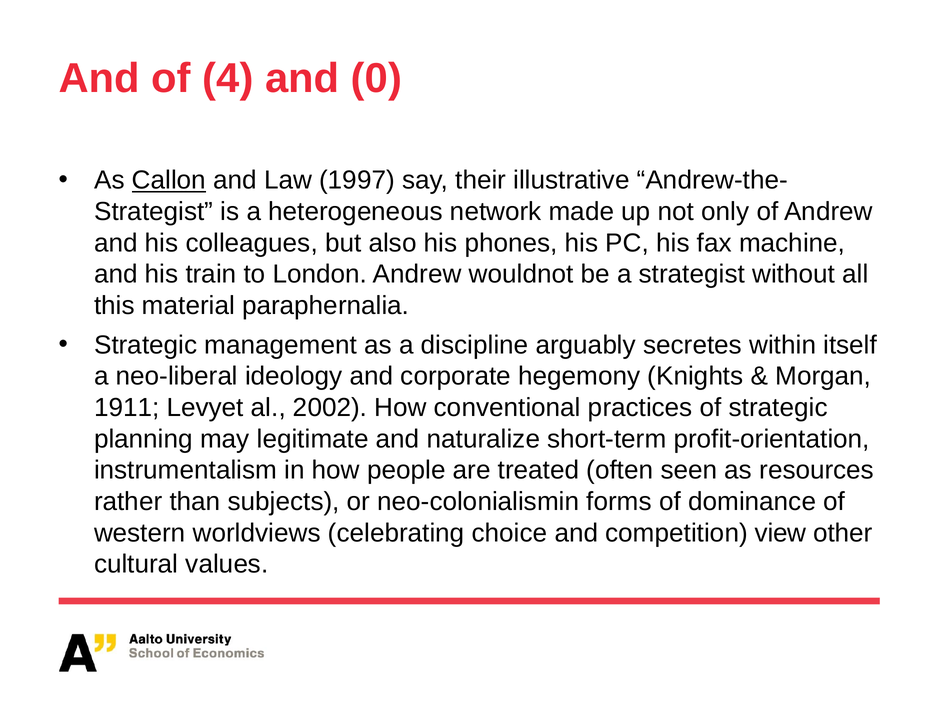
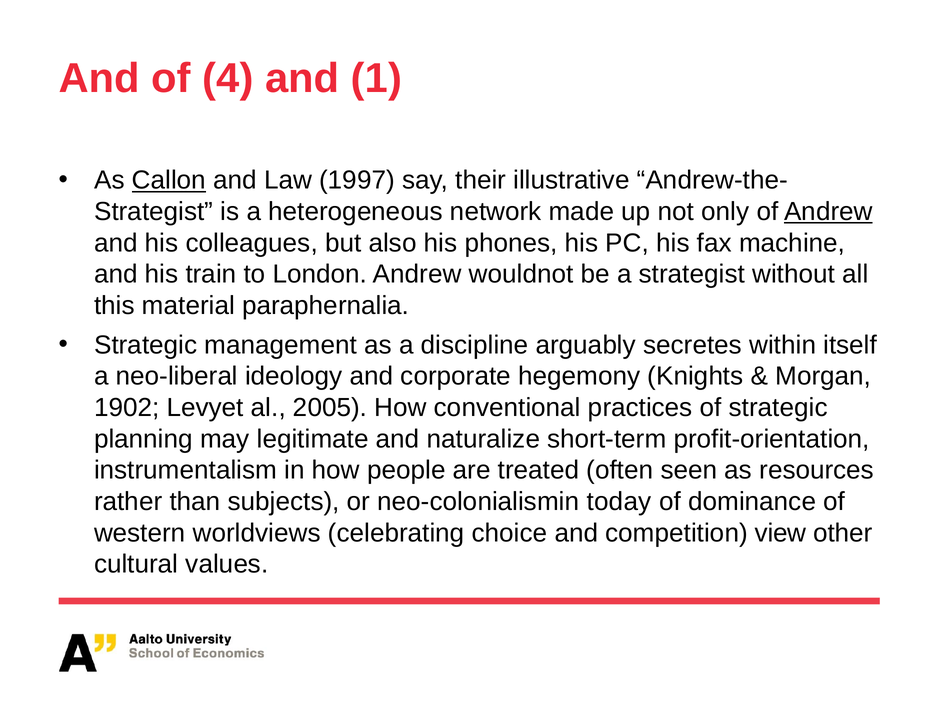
0: 0 -> 1
Andrew at (828, 212) underline: none -> present
1911: 1911 -> 1902
2002: 2002 -> 2005
forms: forms -> today
